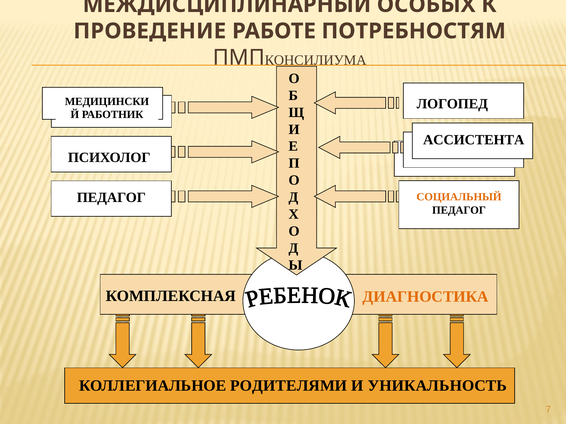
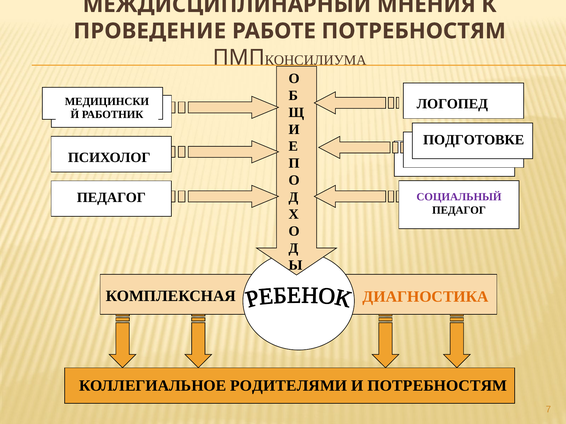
ОСОБЫХ: ОСОБЫХ -> МНЕНИЯ
АССИСТЕНТА: АССИСТЕНТА -> ПОДГОТОВКЕ
СОЦИАЛЬНЫЙ colour: orange -> purple
И УНИКАЛЬНОСТЬ: УНИКАЛЬНОСТЬ -> ПОТРЕБНОСТЯМ
